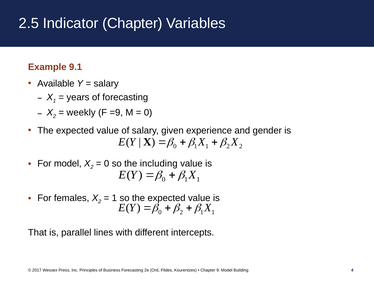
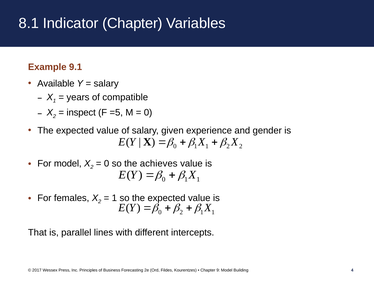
2.5: 2.5 -> 8.1
of forecasting: forecasting -> compatible
weekly: weekly -> inspect
=9: =9 -> =5
including: including -> achieves
